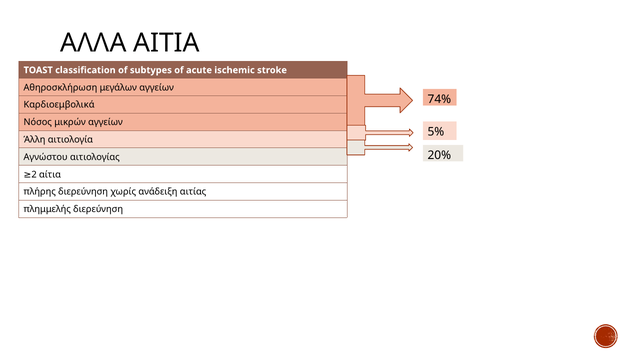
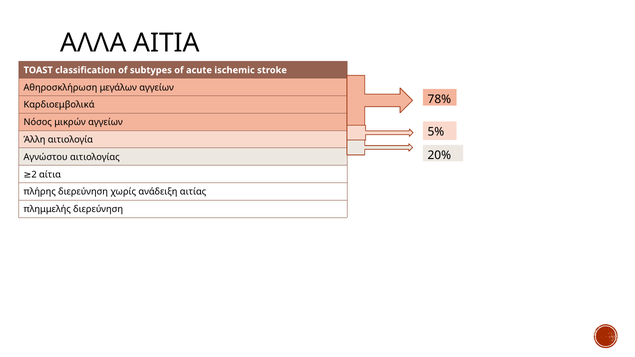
74%: 74% -> 78%
